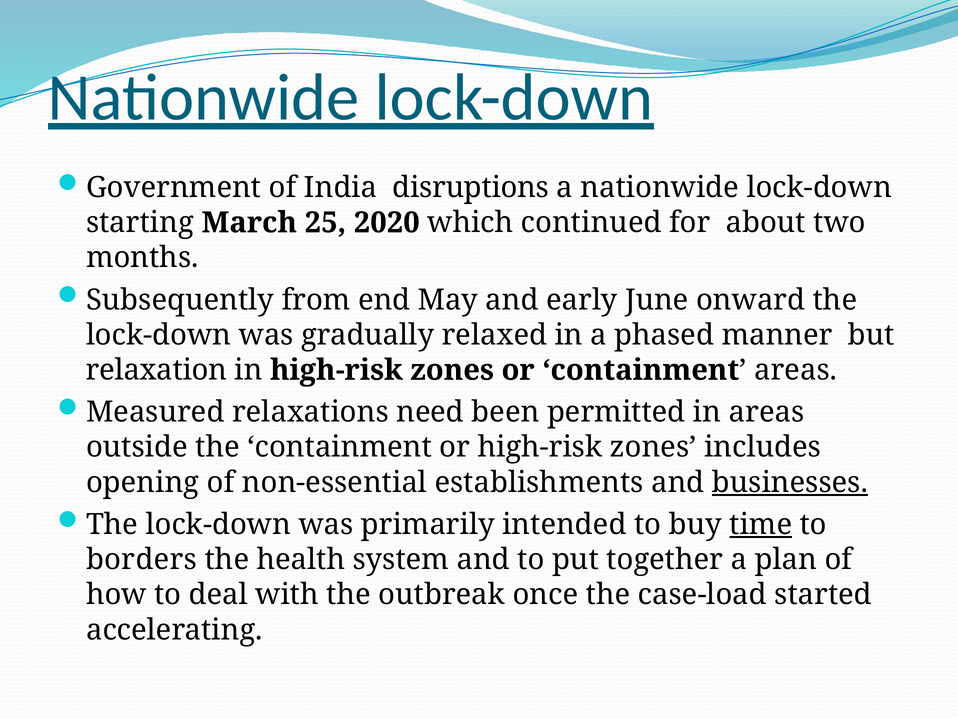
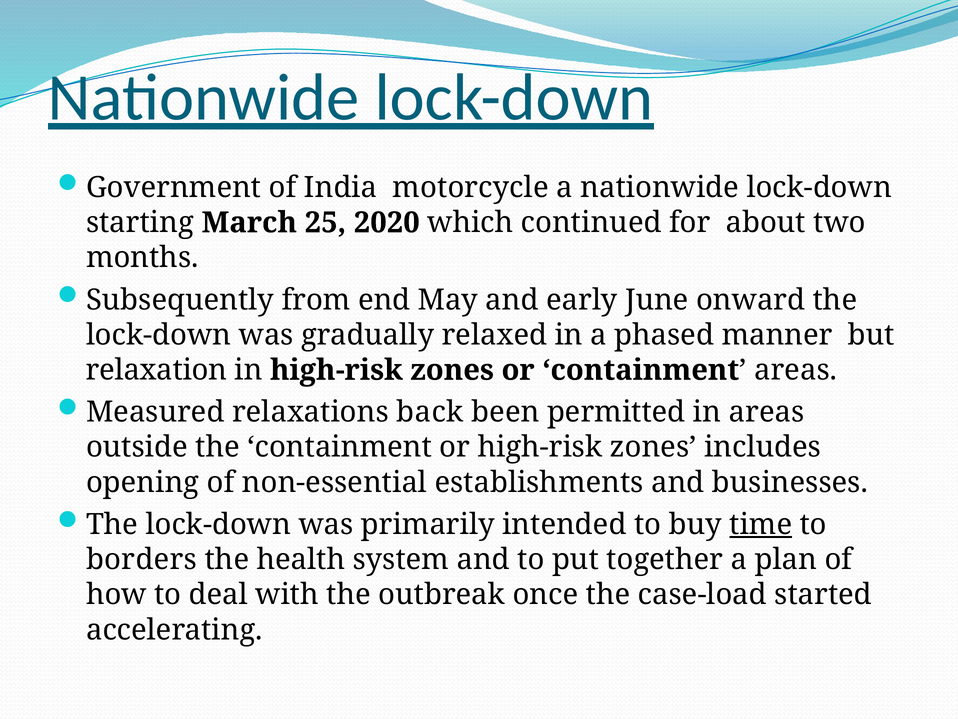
disruptions: disruptions -> motorcycle
need: need -> back
businesses underline: present -> none
